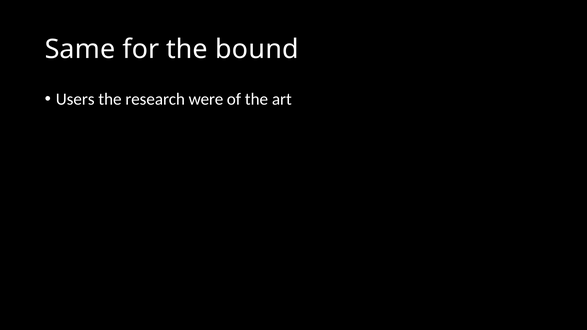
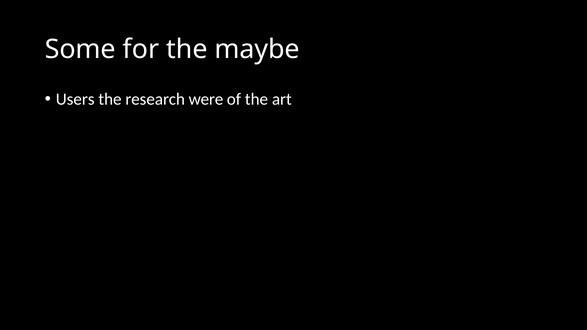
Same: Same -> Some
bound: bound -> maybe
